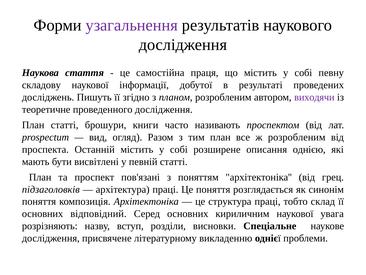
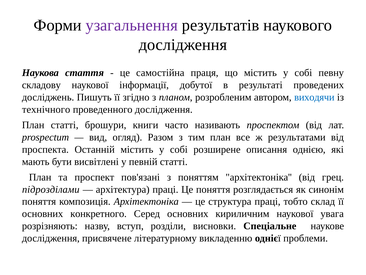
виходячи colour: purple -> blue
теоретичне: теоретичне -> технічного
ж розробленим: розробленим -> результатами
підзаголовків: підзаголовків -> підрозділами
відповідний: відповідний -> конкретного
